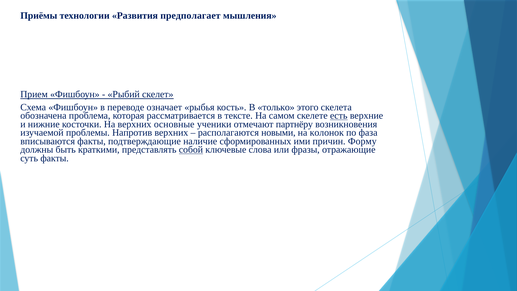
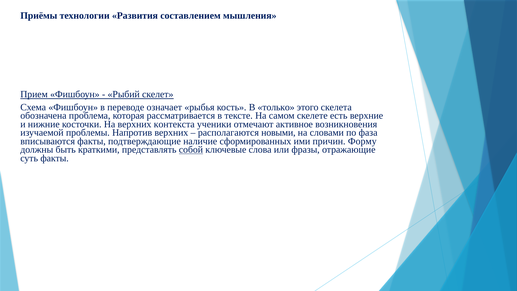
предполагает: предполагает -> составлением
есть underline: present -> none
основные: основные -> контекста
партнёру: партнёру -> активное
колонок: колонок -> словами
